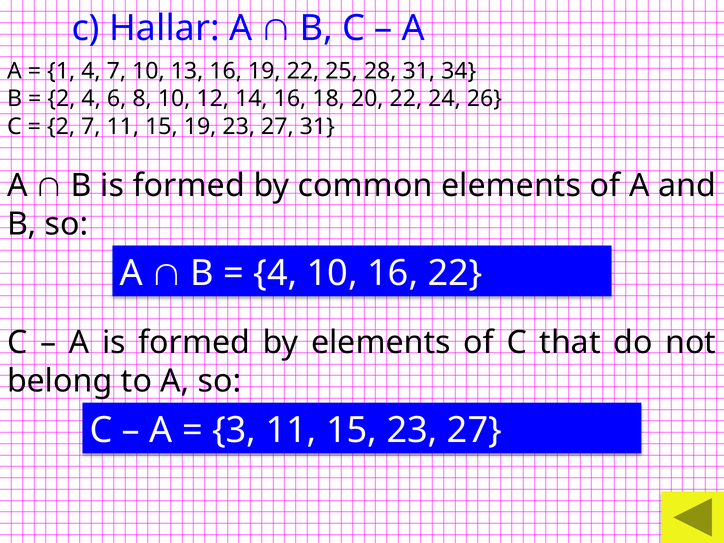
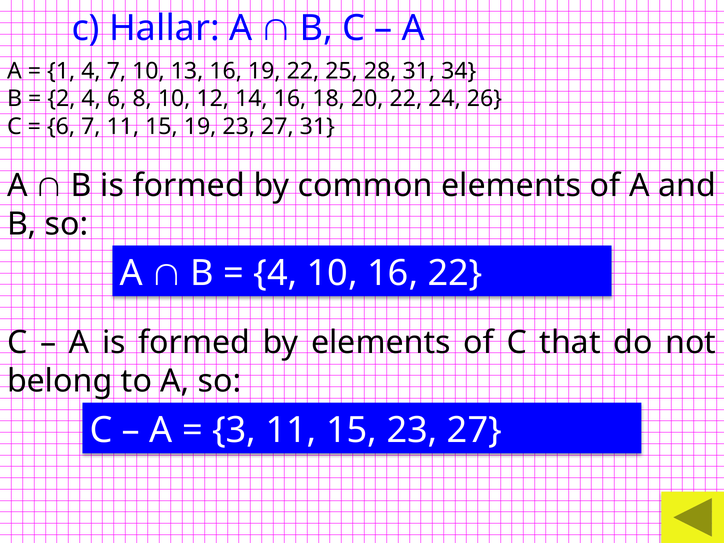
2 at (61, 126): 2 -> 6
